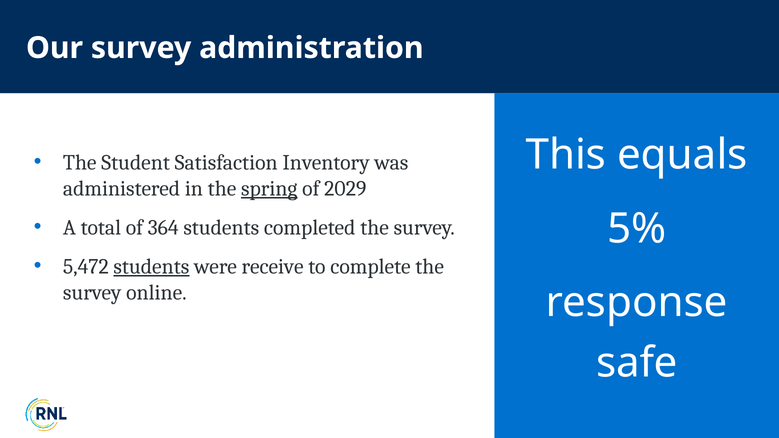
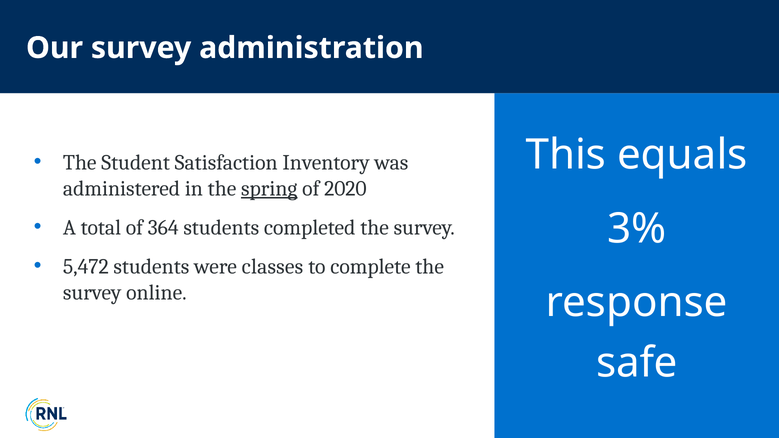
2029: 2029 -> 2020
5%: 5% -> 3%
students at (151, 267) underline: present -> none
receive: receive -> classes
